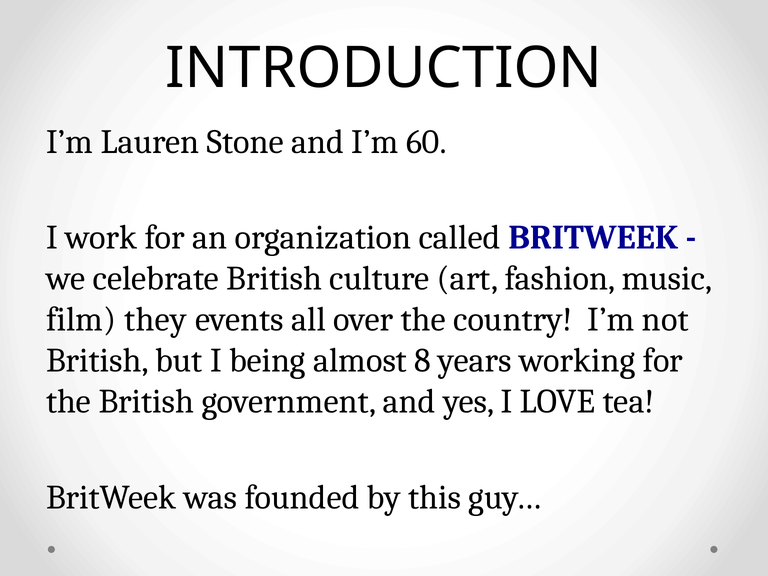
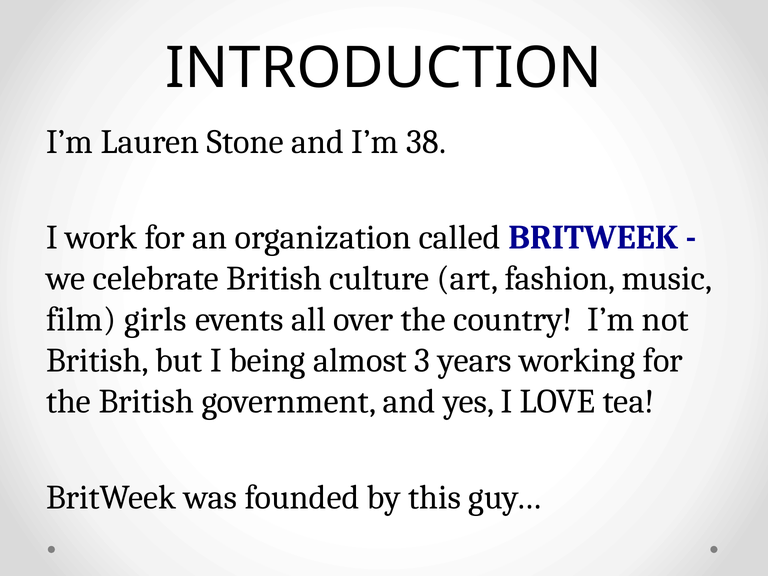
60: 60 -> 38
they: they -> girls
8: 8 -> 3
